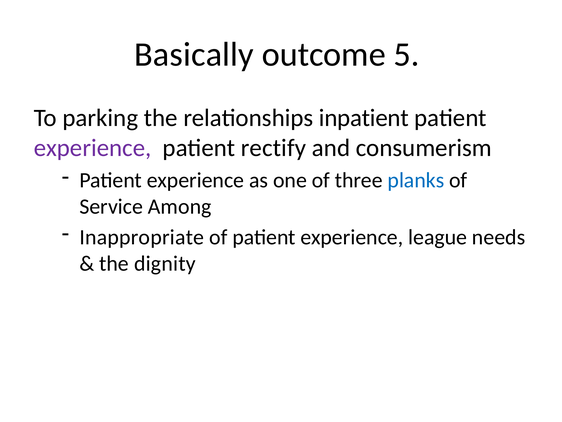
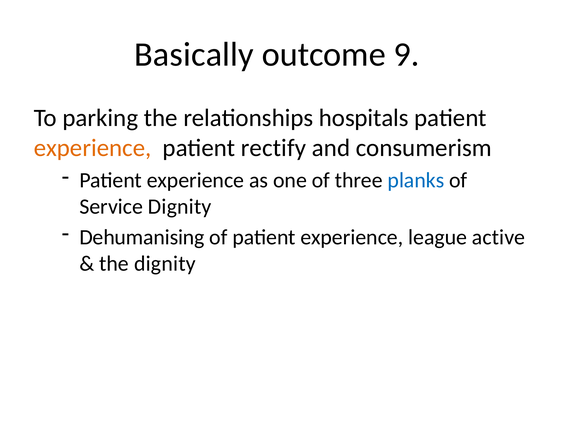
5: 5 -> 9
inpatient: inpatient -> hospitals
experience at (93, 148) colour: purple -> orange
Service Among: Among -> Dignity
Inappropriate: Inappropriate -> Dehumanising
needs: needs -> active
